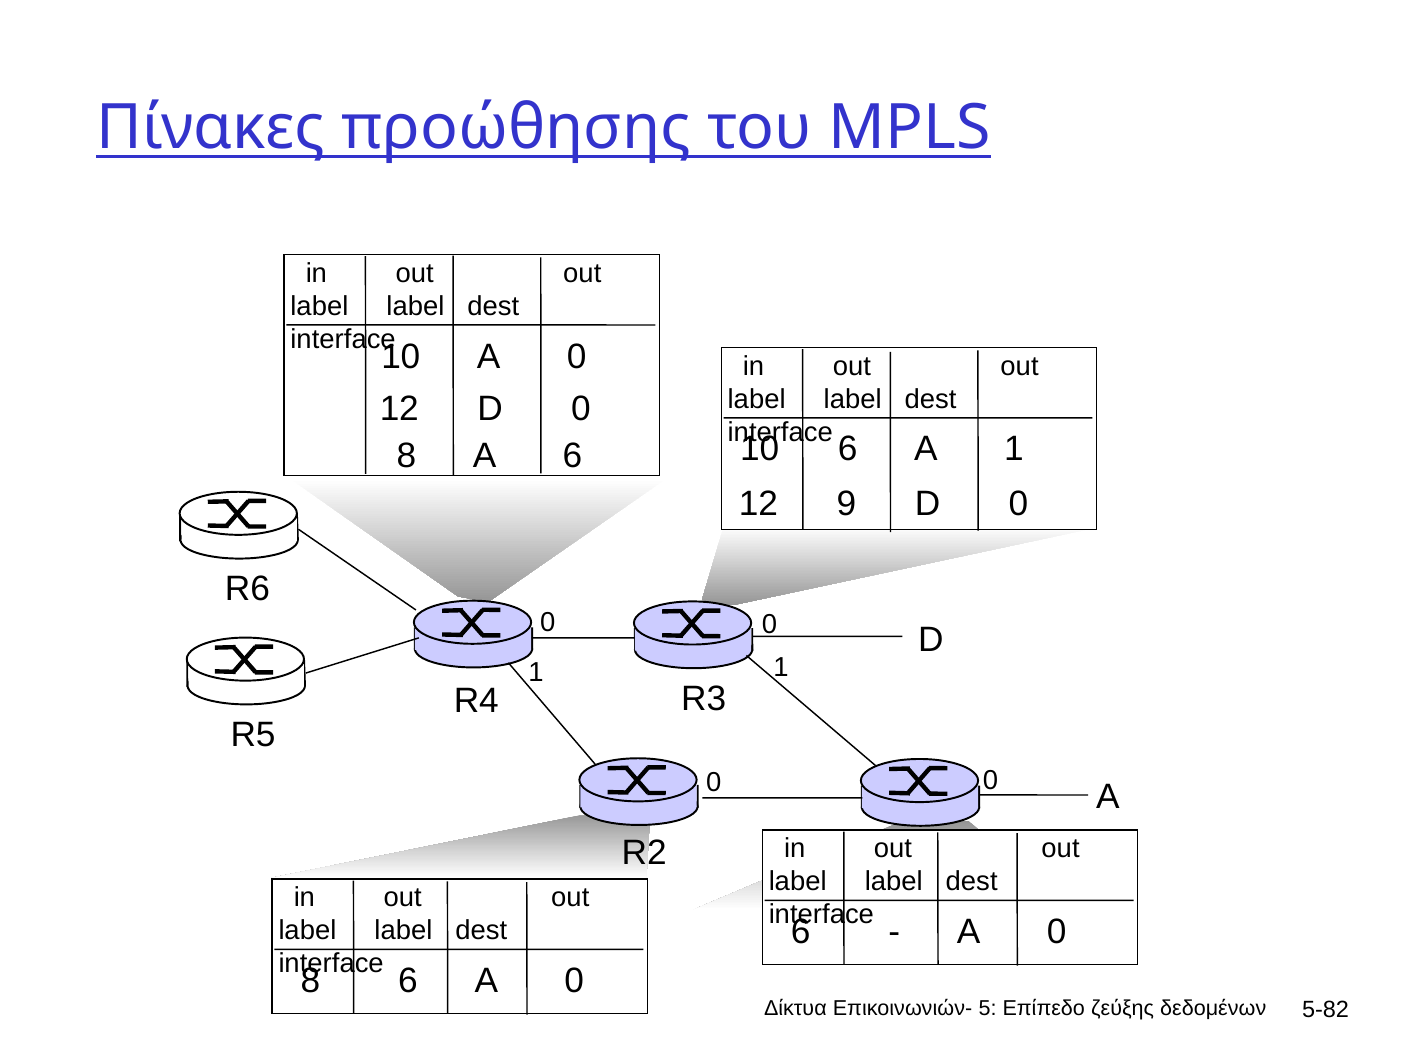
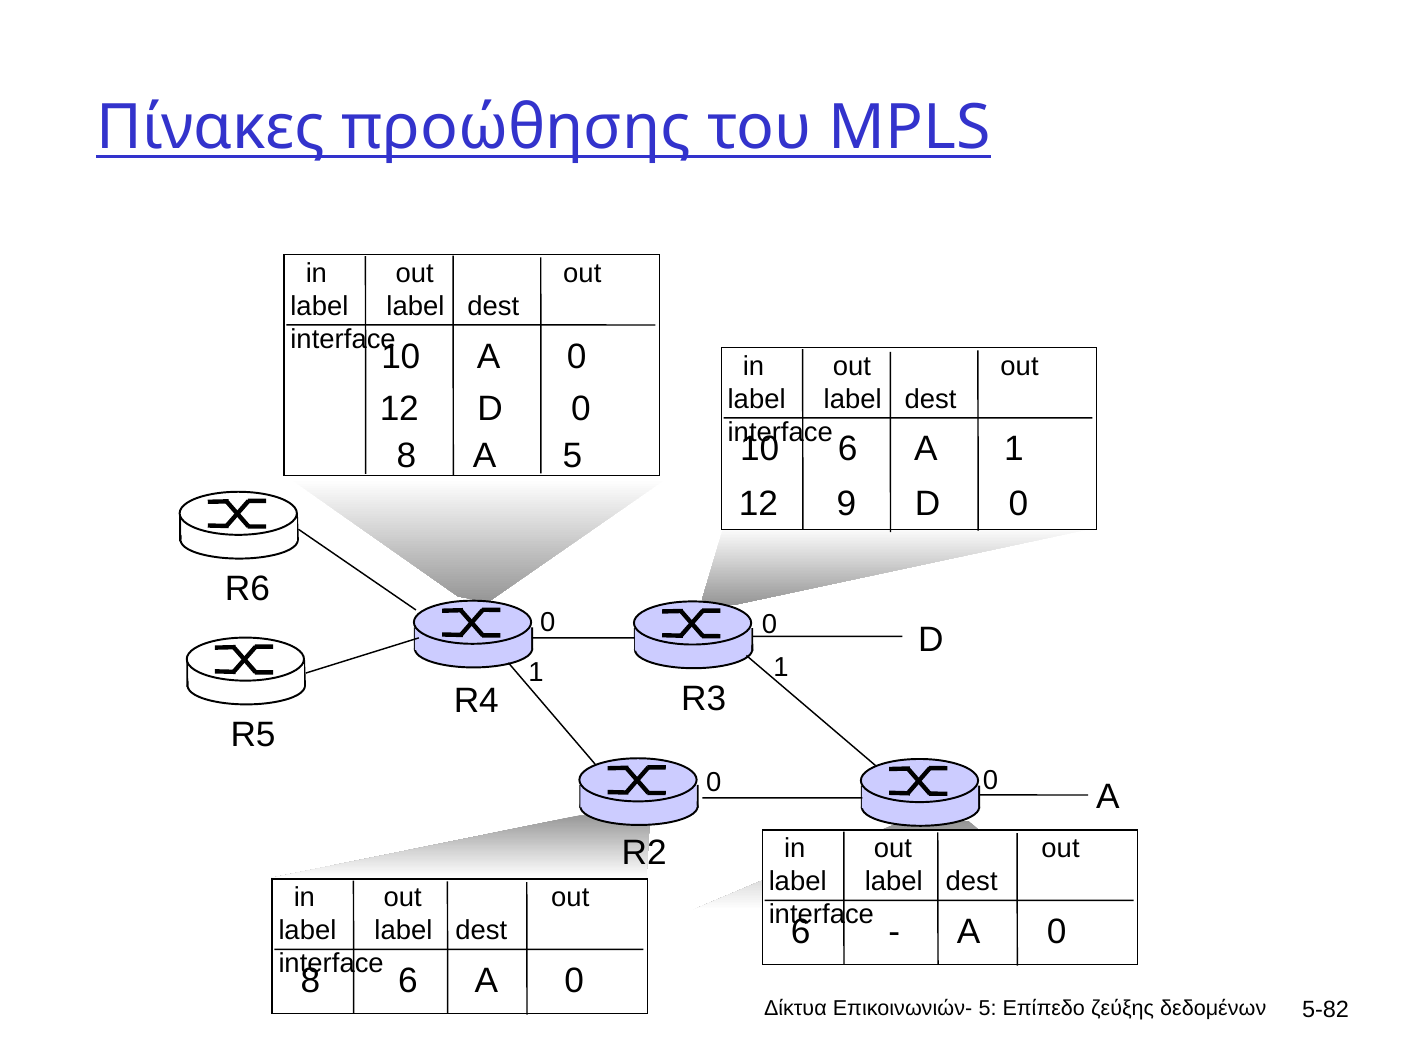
A 6: 6 -> 5
